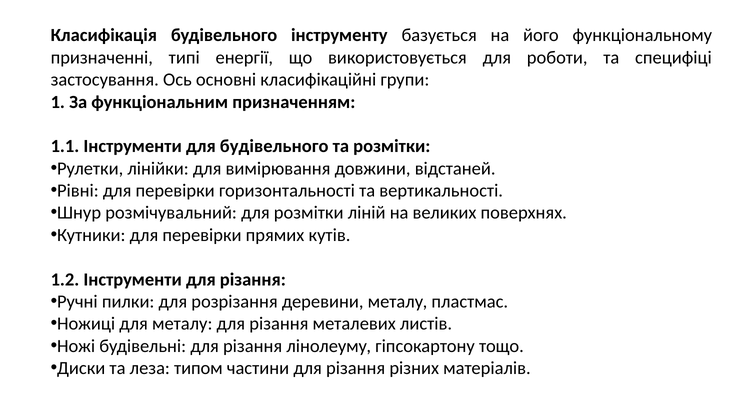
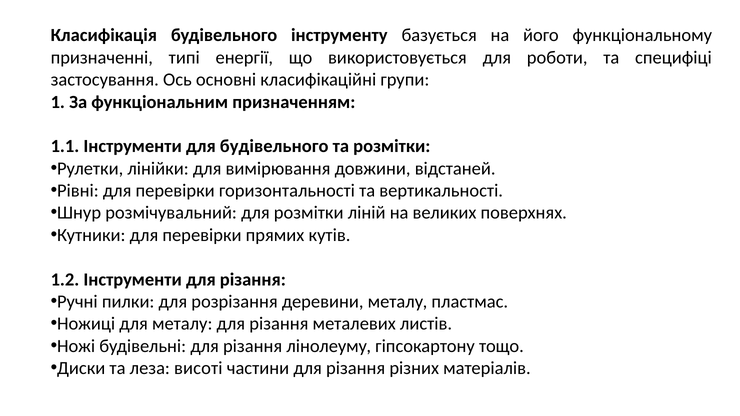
типом: типом -> висоті
